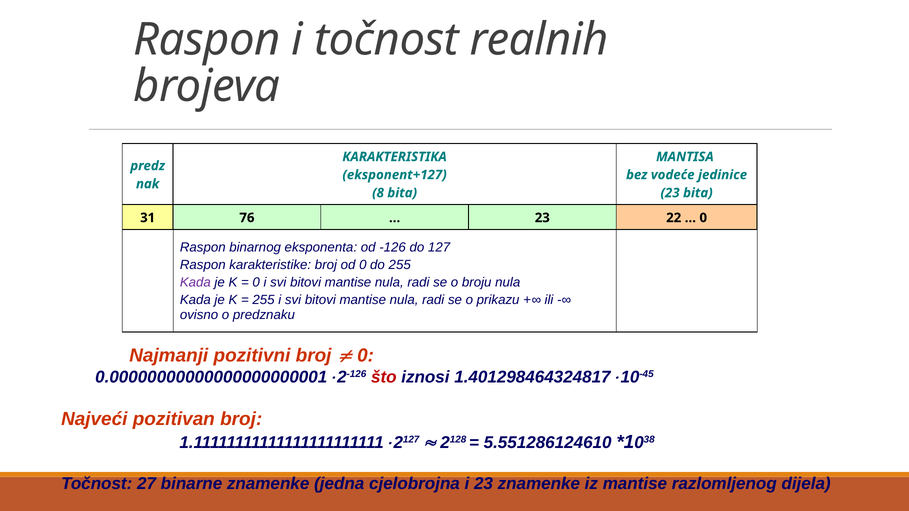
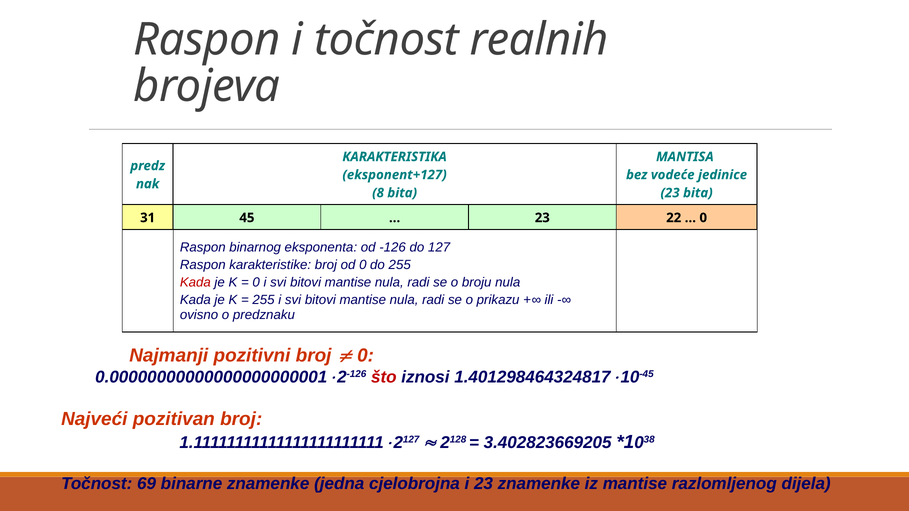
76: 76 -> 45
Kada at (195, 282) colour: purple -> red
5.551286124610: 5.551286124610 -> 3.402823669205
27: 27 -> 69
